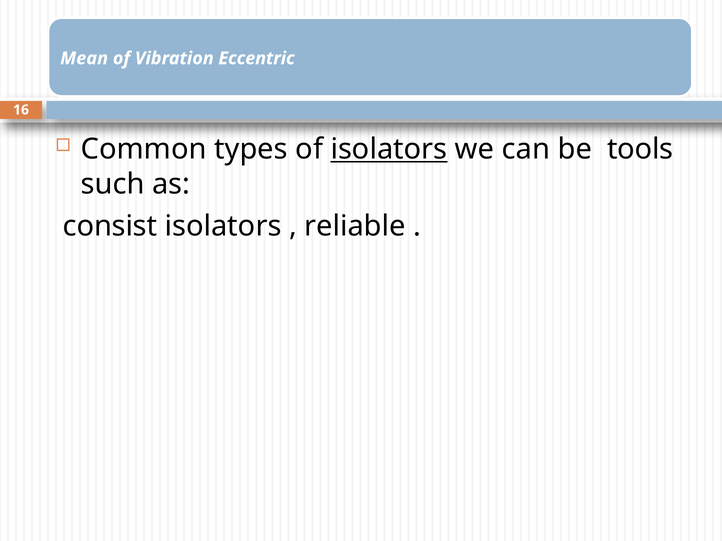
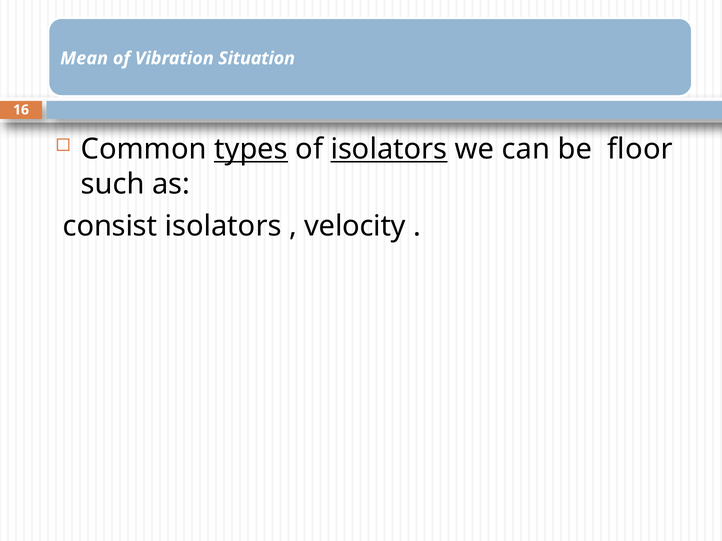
Eccentric: Eccentric -> Situation
types underline: none -> present
tools: tools -> floor
reliable: reliable -> velocity
